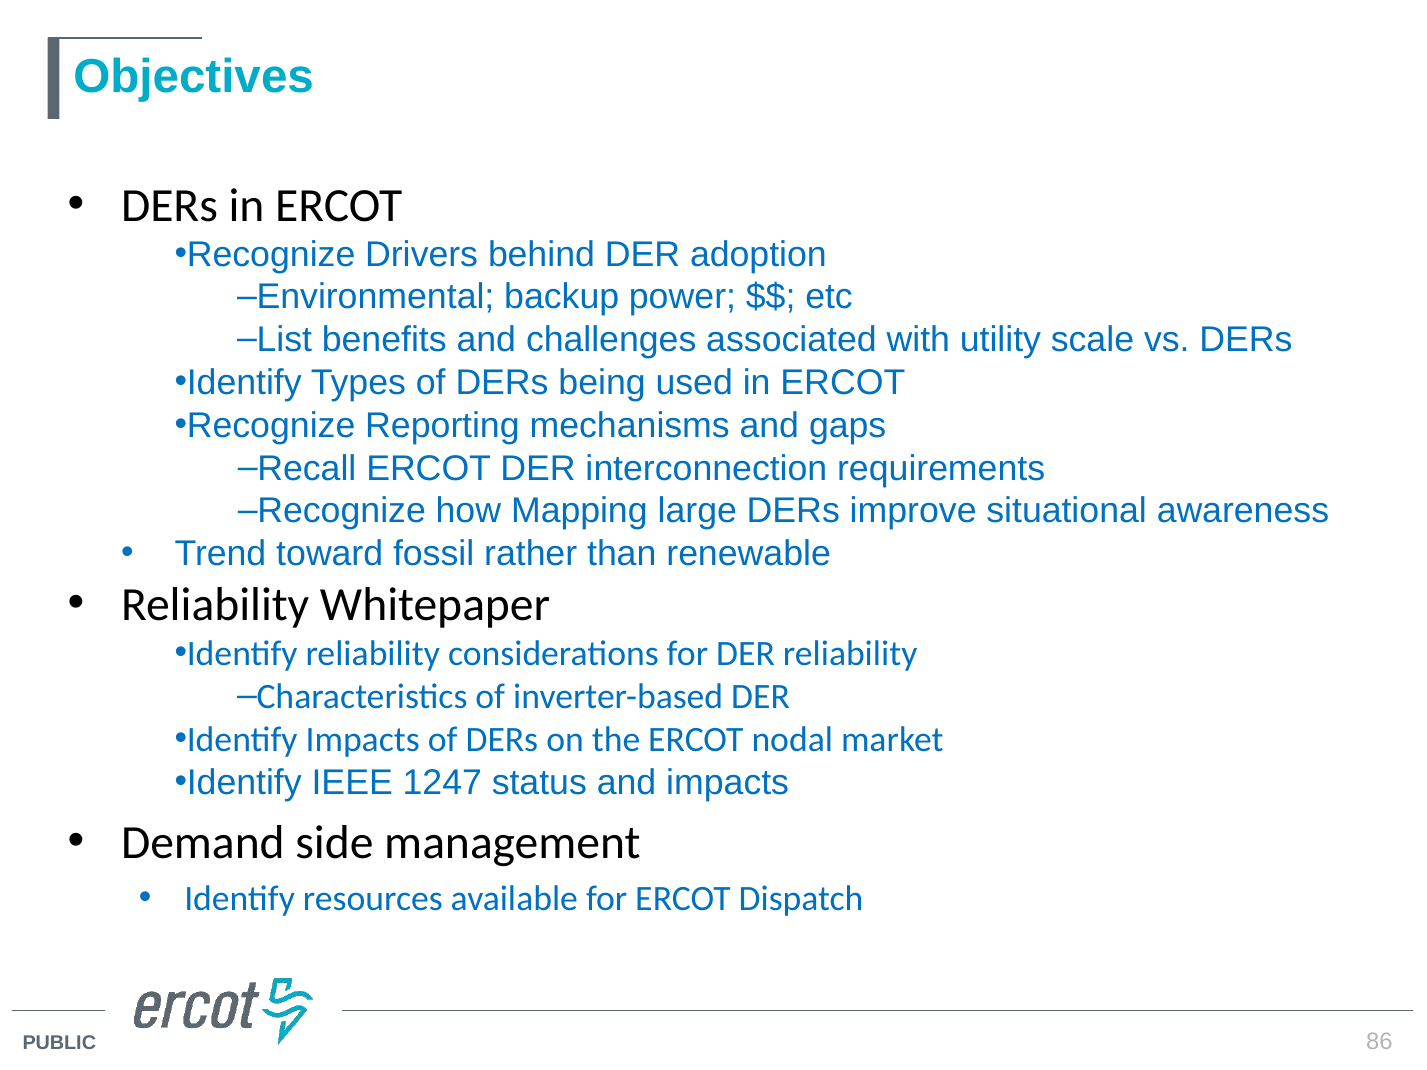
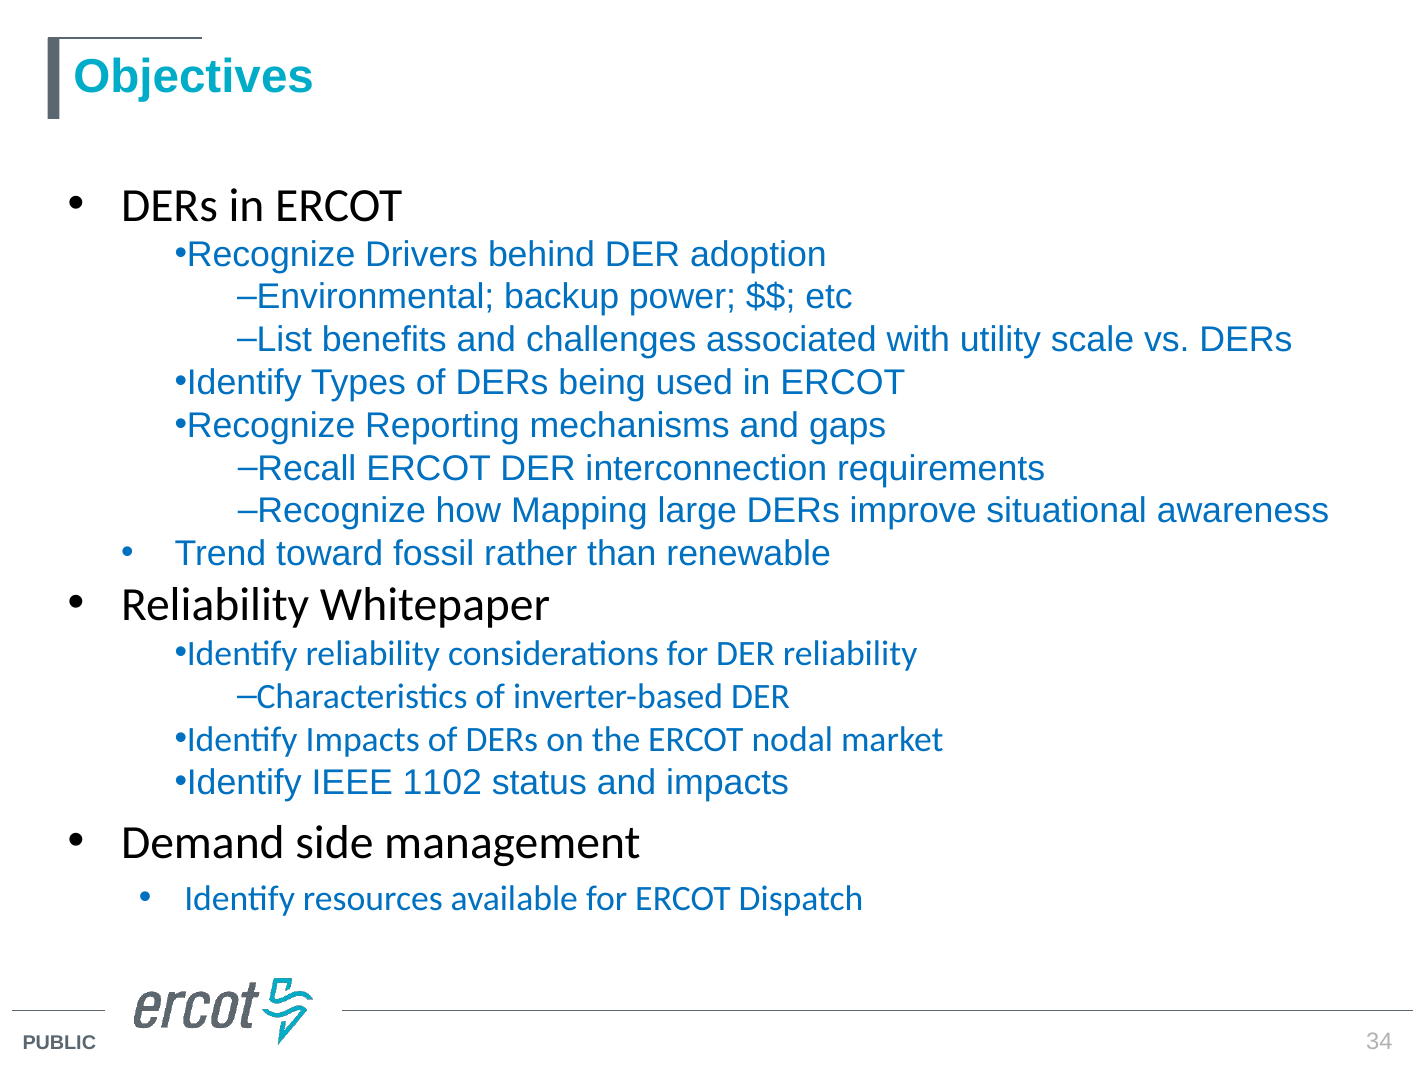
1247: 1247 -> 1102
86: 86 -> 34
